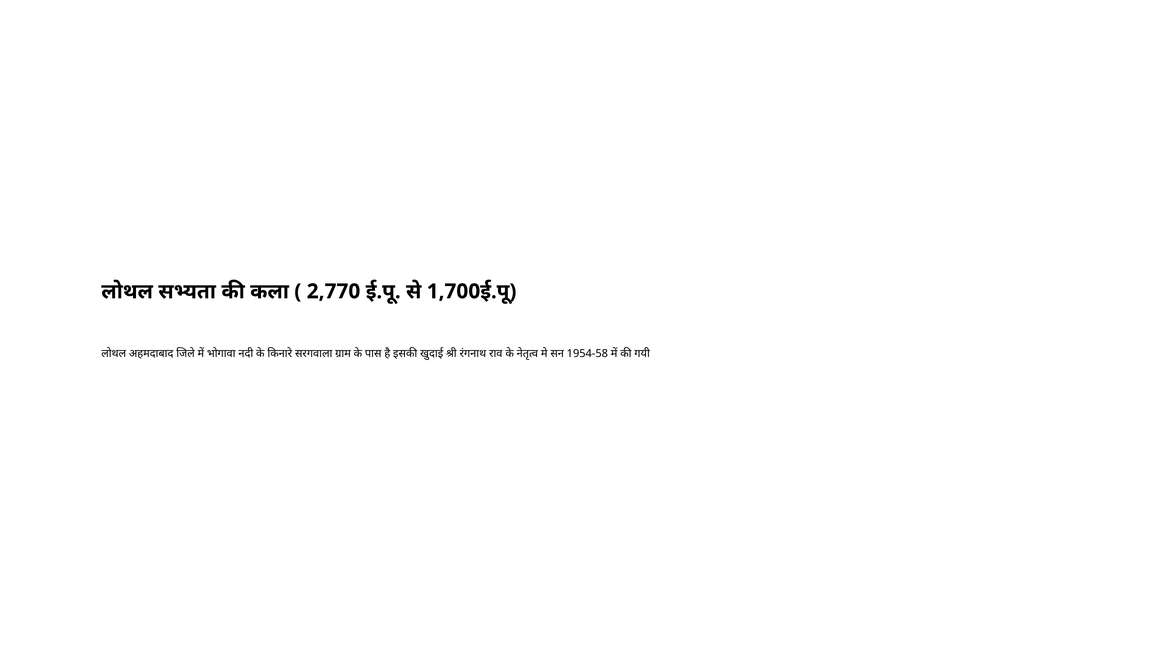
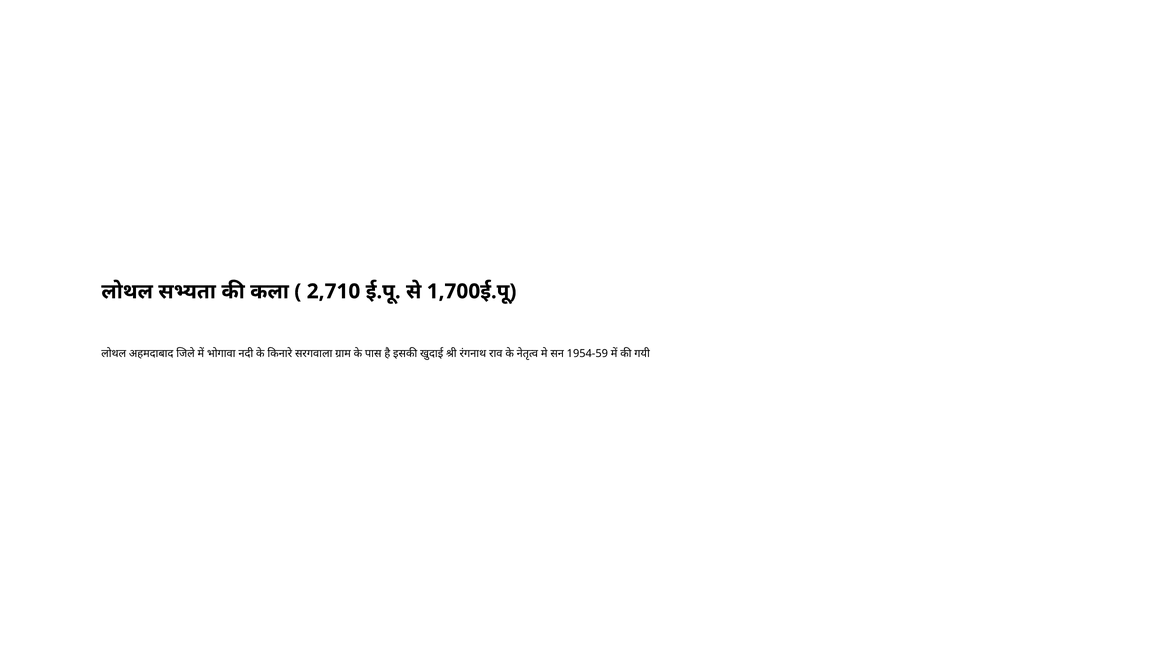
2,770: 2,770 -> 2,710
1954-58: 1954-58 -> 1954-59
